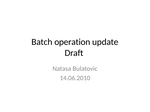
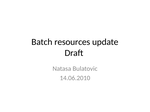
operation: operation -> resources
